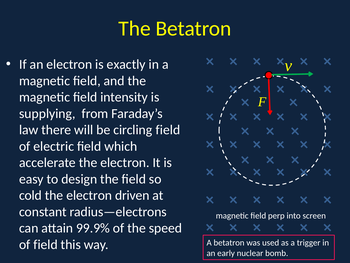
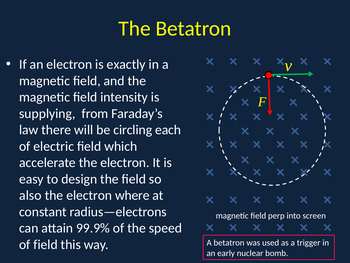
circling field: field -> each
cold: cold -> also
driven: driven -> where
